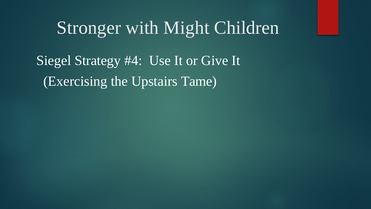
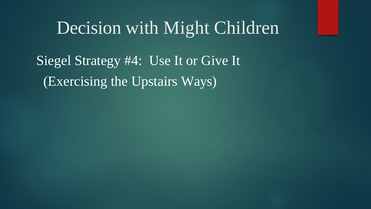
Stronger: Stronger -> Decision
Tame: Tame -> Ways
